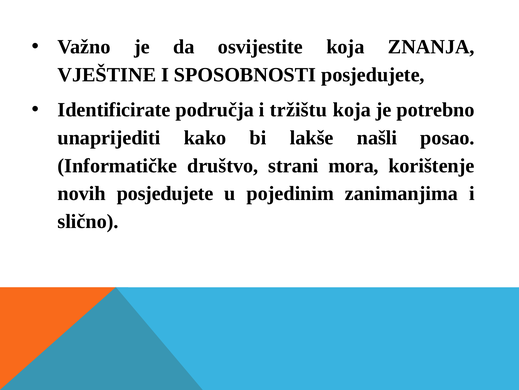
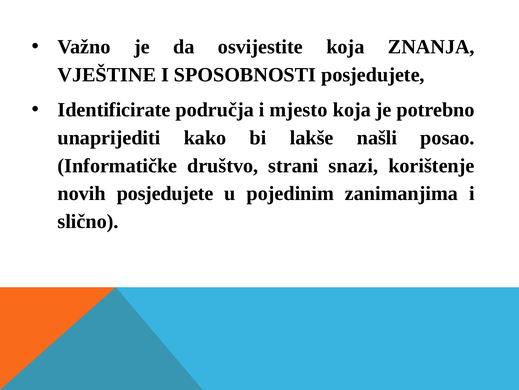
tržištu: tržištu -> mjesto
mora: mora -> snazi
